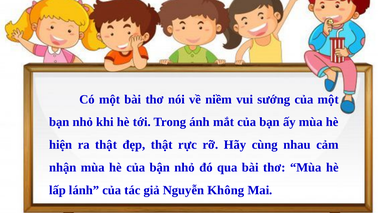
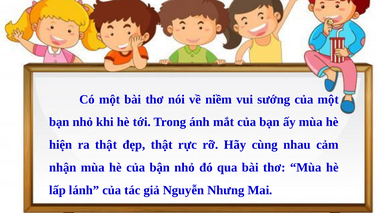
Không: Không -> Nhưng
